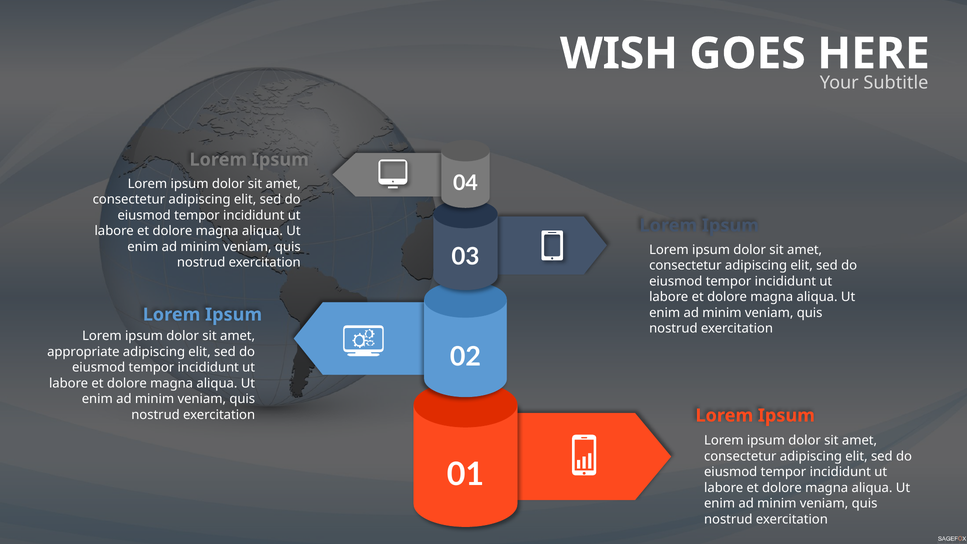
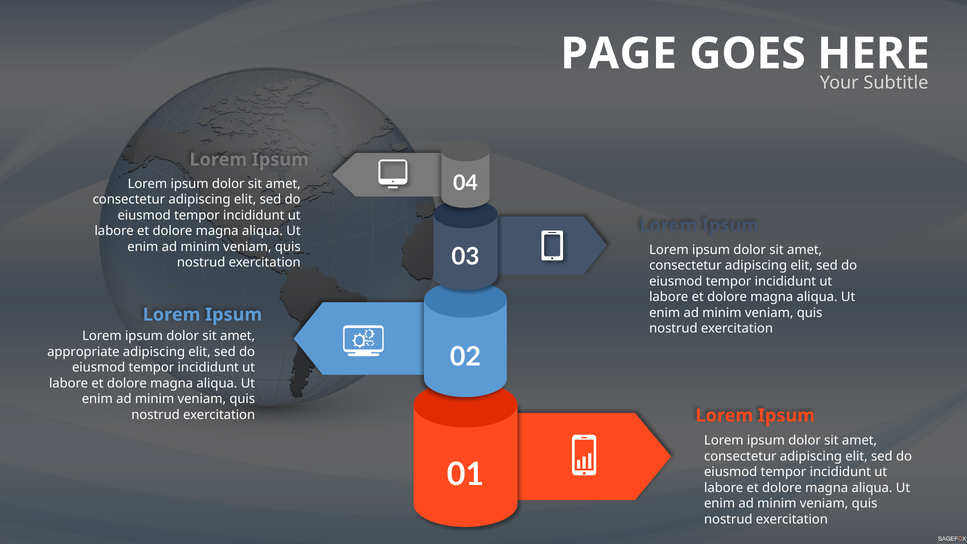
WISH: WISH -> PAGE
